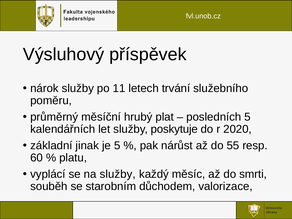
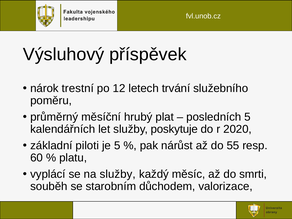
nárok služby: služby -> trestní
11: 11 -> 12
jinak: jinak -> piloti
